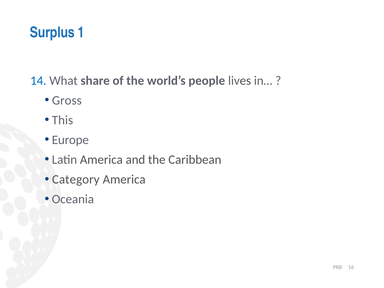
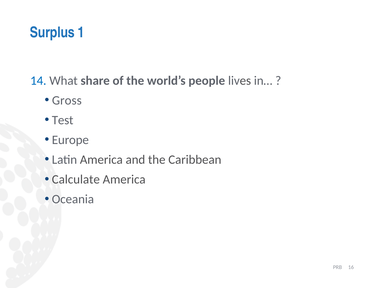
This: This -> Test
Category: Category -> Calculate
